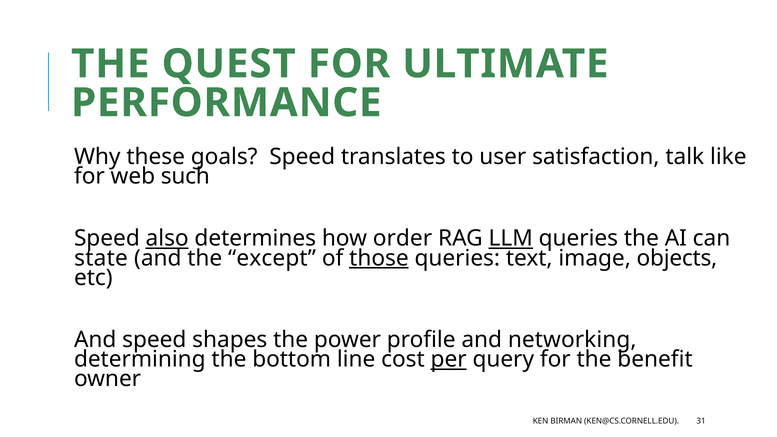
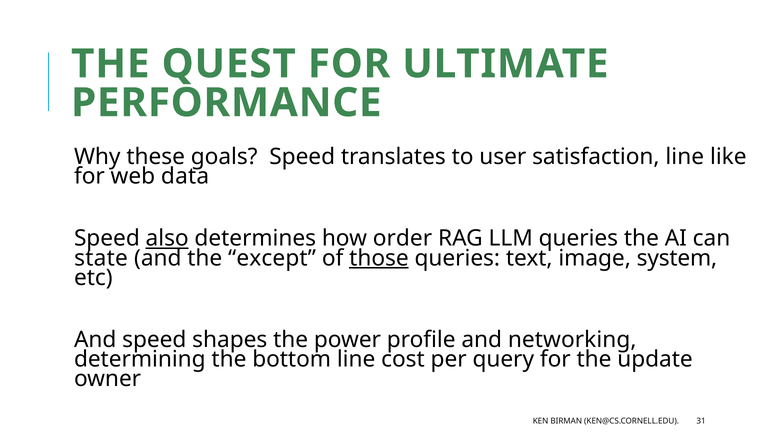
satisfaction talk: talk -> line
such: such -> data
LLM underline: present -> none
objects: objects -> system
per underline: present -> none
benefit: benefit -> update
